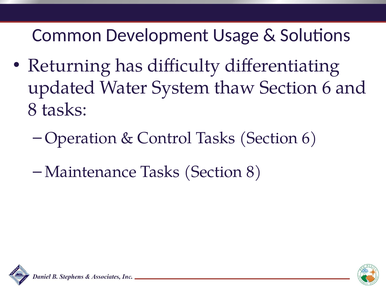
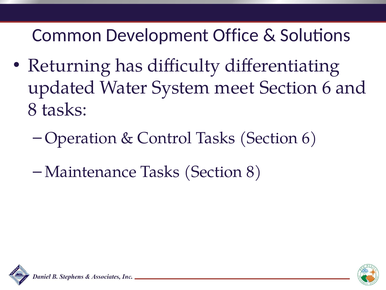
Usage: Usage -> Office
thaw: thaw -> meet
